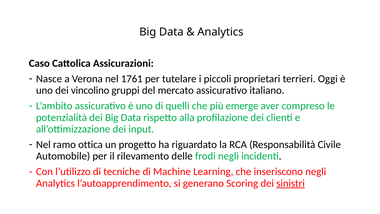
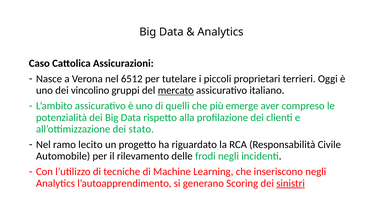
1761: 1761 -> 6512
mercato underline: none -> present
input: input -> stato
ottica: ottica -> lecito
